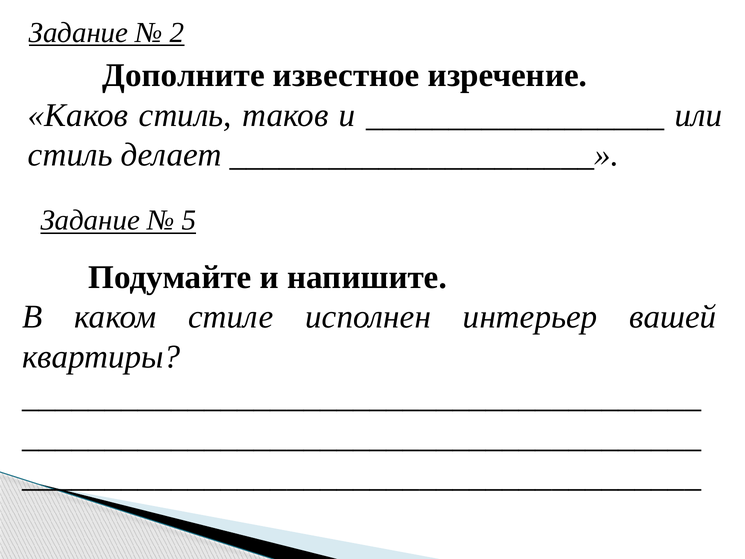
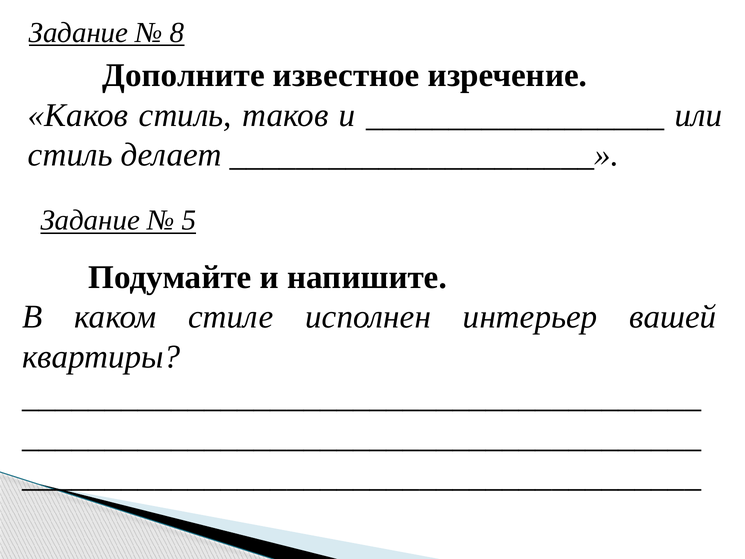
2: 2 -> 8
